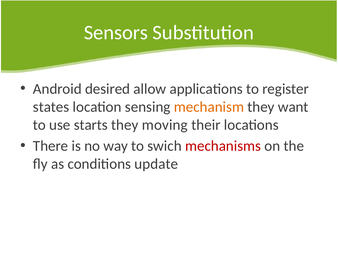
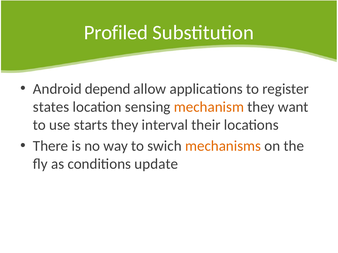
Sensors: Sensors -> Profiled
desired: desired -> depend
moving: moving -> interval
mechanisms colour: red -> orange
